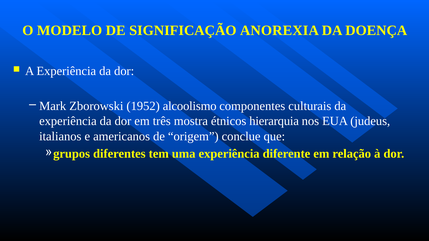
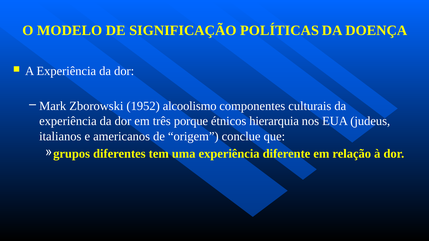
ANOREXIA: ANOREXIA -> POLÍTICAS
mostra: mostra -> porque
